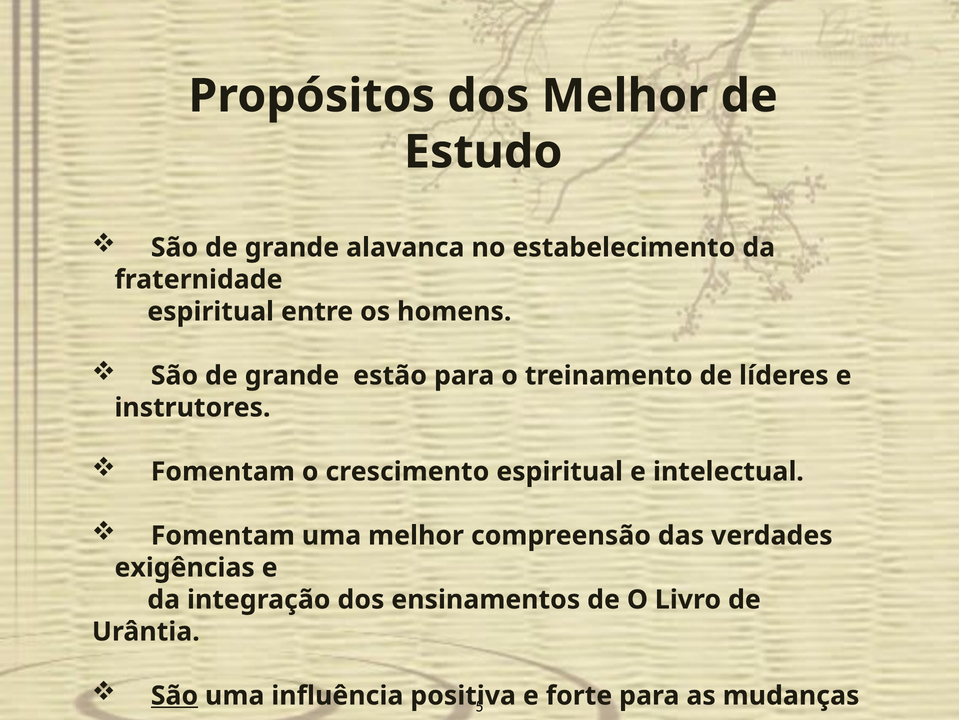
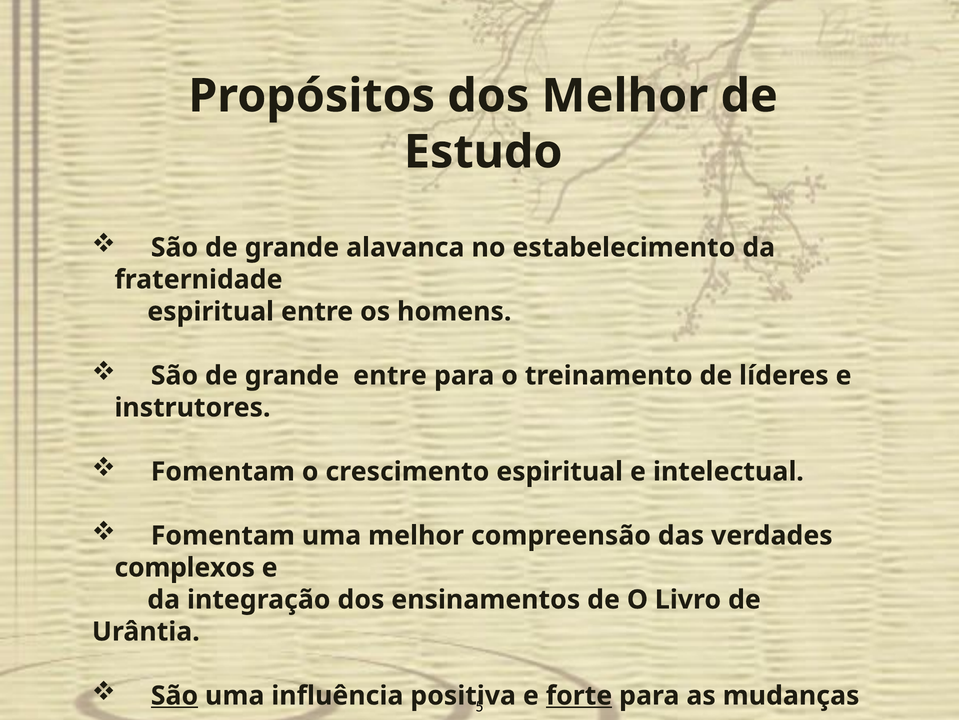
grande estão: estão -> entre
exigências: exigências -> complexos
forte underline: none -> present
